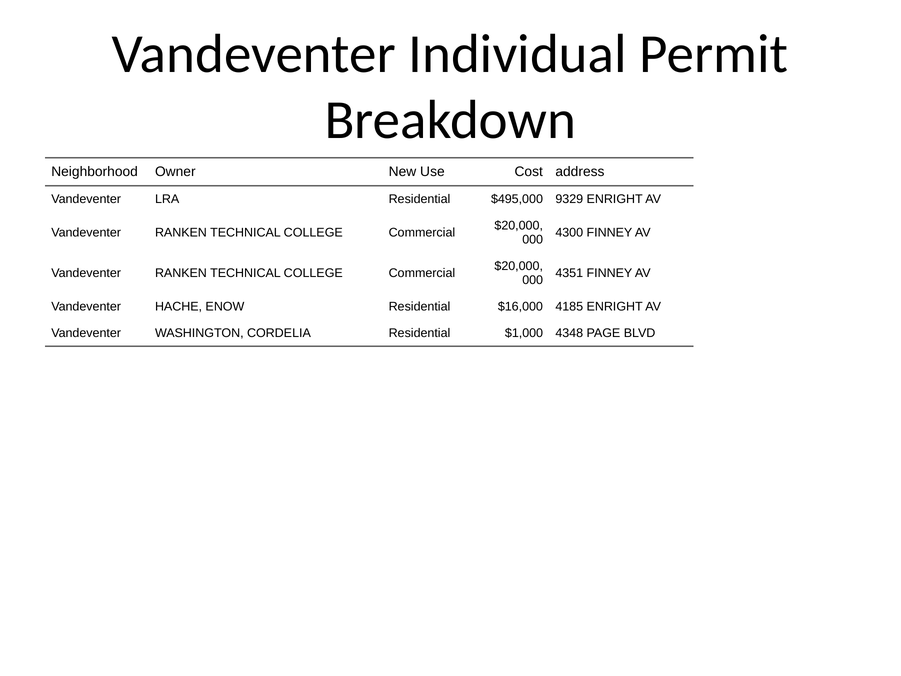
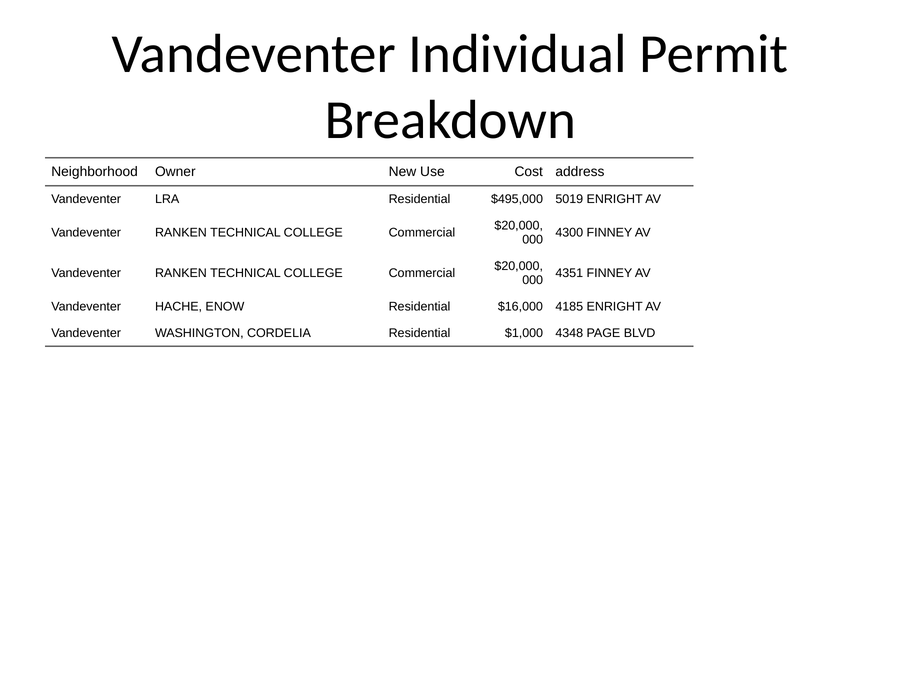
9329: 9329 -> 5019
